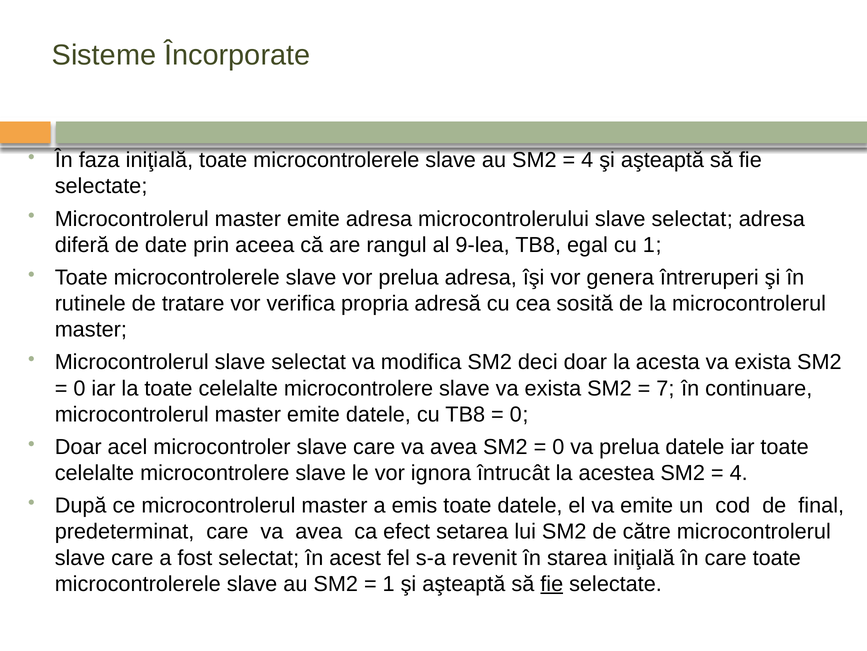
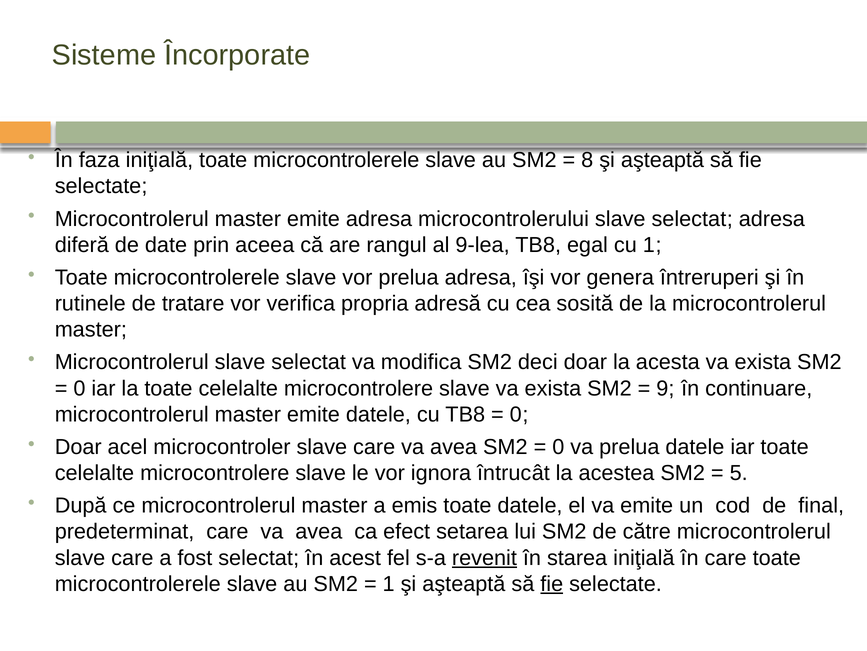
4 at (587, 160): 4 -> 8
7: 7 -> 9
4 at (739, 473): 4 -> 5
revenit underline: none -> present
